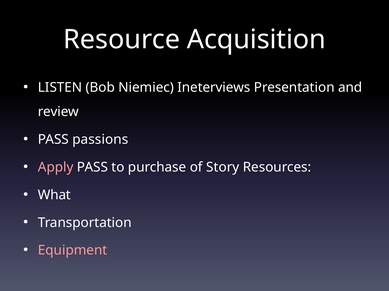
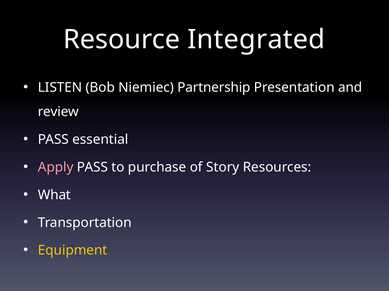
Acquisition: Acquisition -> Integrated
Ineterviews: Ineterviews -> Partnership
passions: passions -> essential
Equipment colour: pink -> yellow
